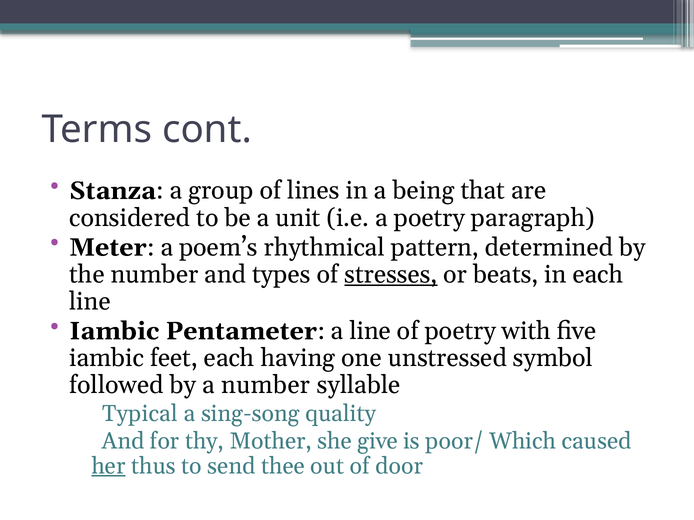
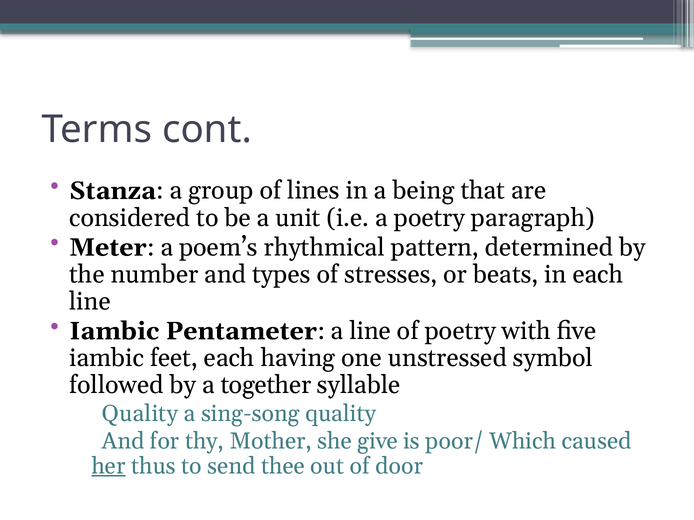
stresses underline: present -> none
a number: number -> together
Typical at (140, 414): Typical -> Quality
